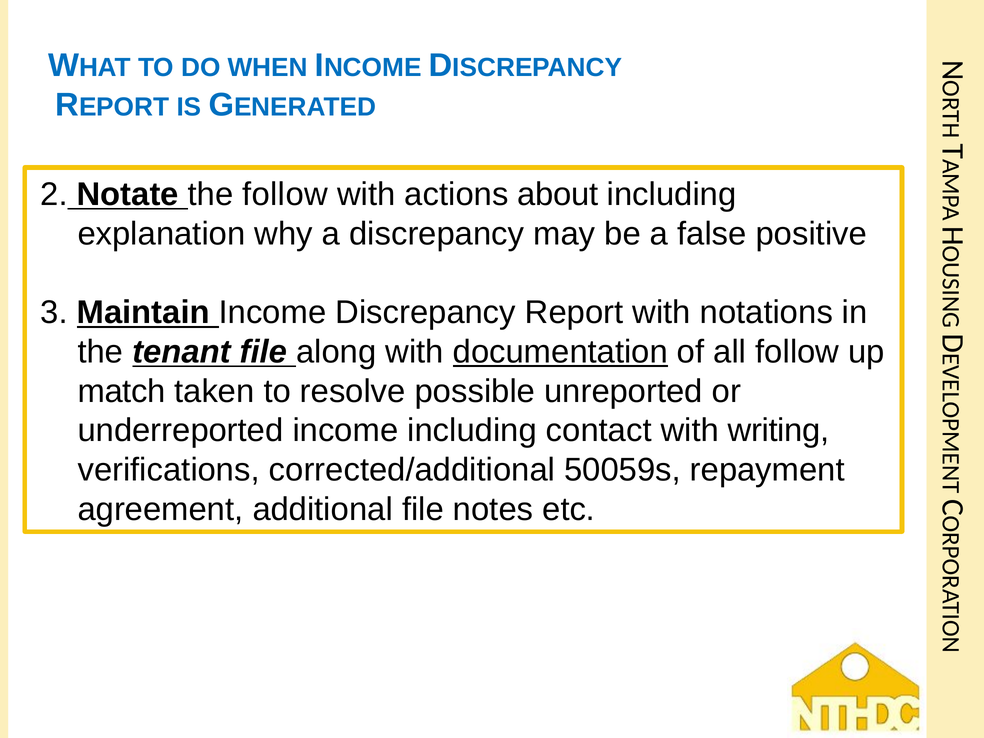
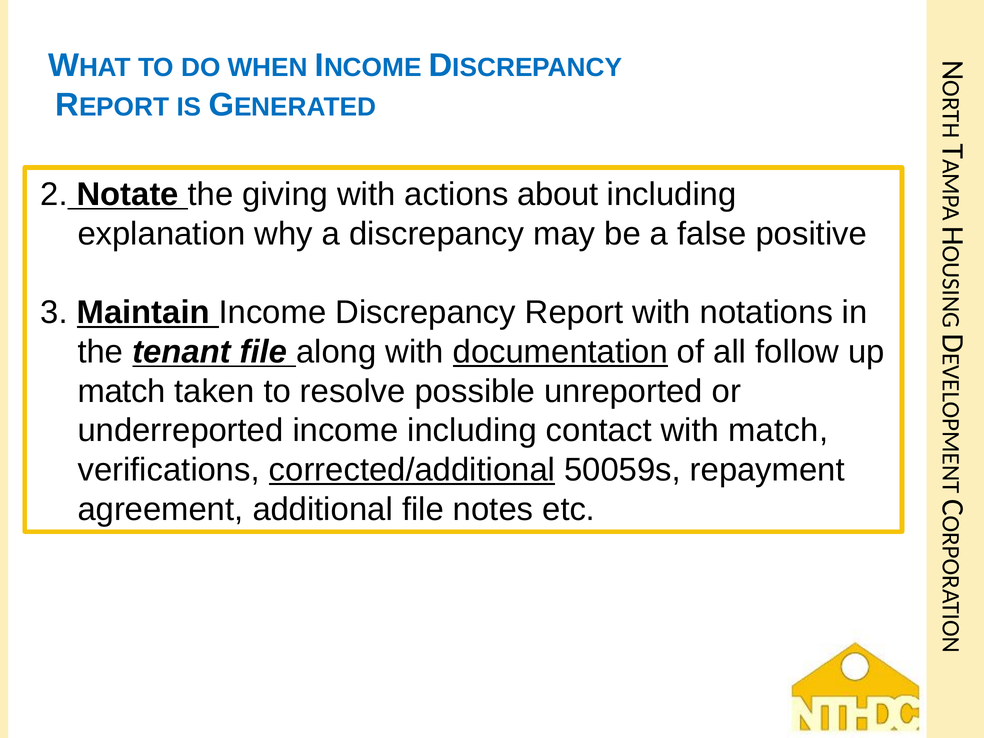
the follow: follow -> giving
with writing: writing -> match
corrected/additional underline: none -> present
